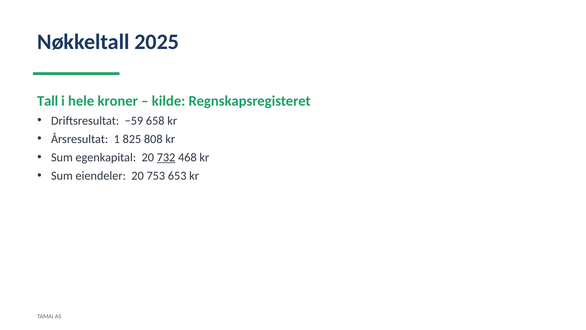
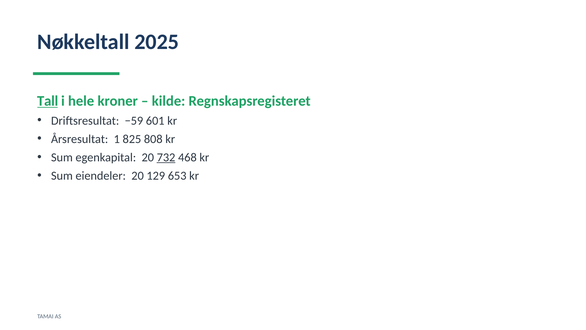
Tall underline: none -> present
658: 658 -> 601
753: 753 -> 129
